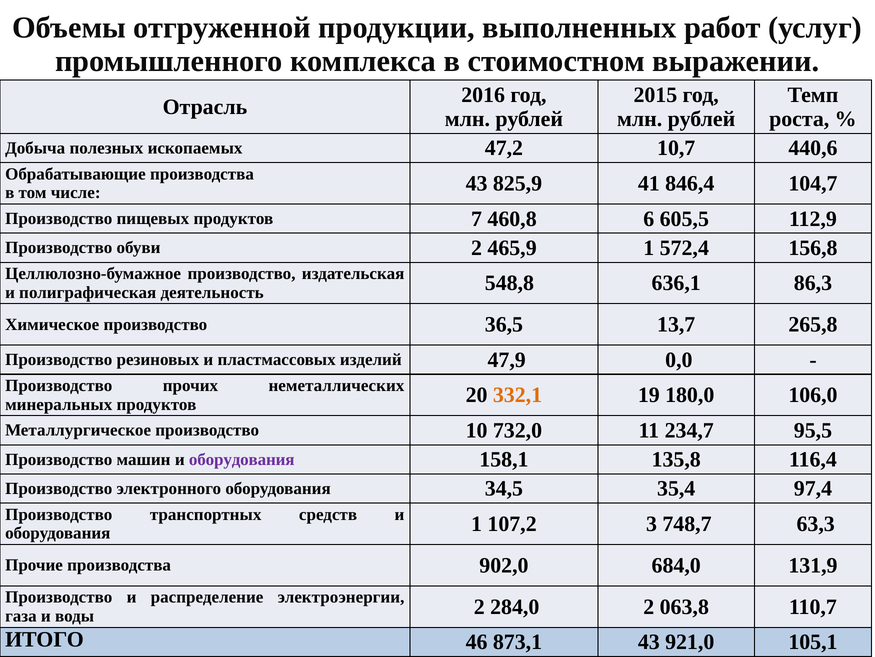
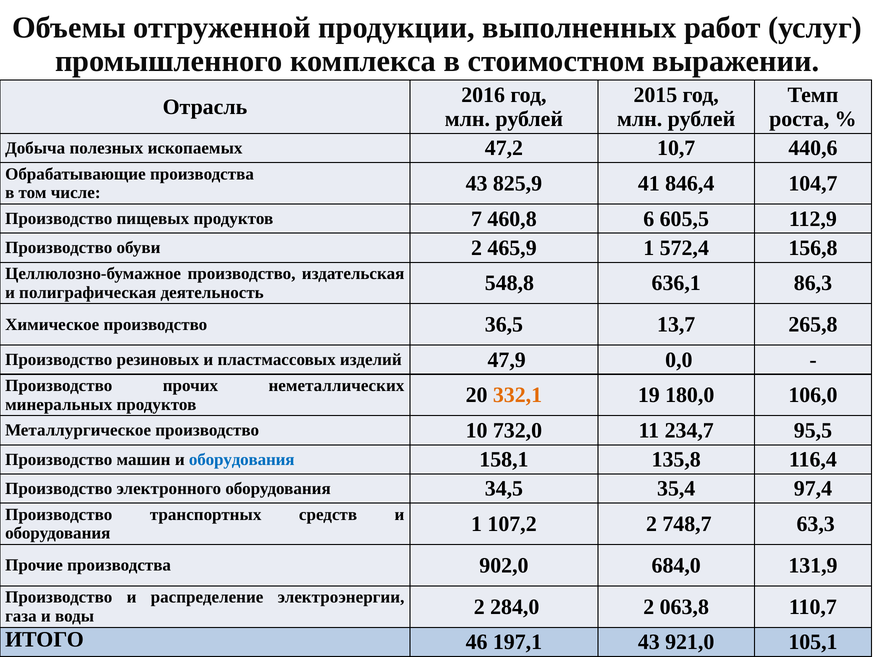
оборудования at (242, 459) colour: purple -> blue
107,2 3: 3 -> 2
873,1: 873,1 -> 197,1
